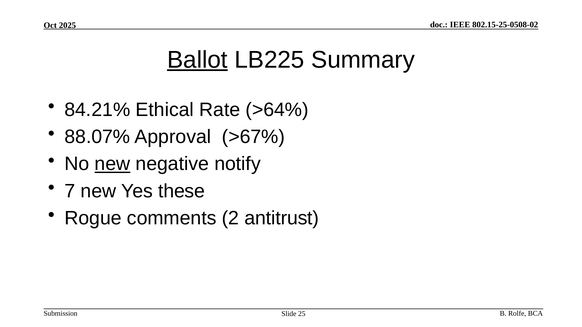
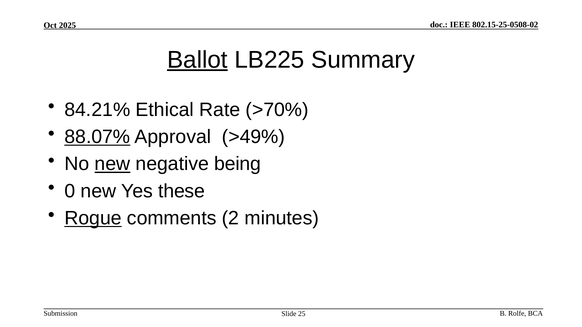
>64%: >64% -> >70%
88.07% underline: none -> present
>67%: >67% -> >49%
notify: notify -> being
7: 7 -> 0
Rogue underline: none -> present
antitrust: antitrust -> minutes
